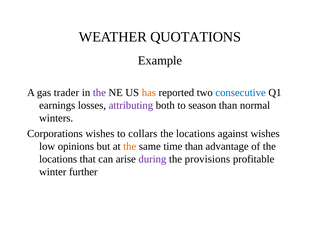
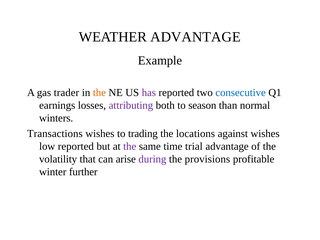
WEATHER QUOTATIONS: QUOTATIONS -> ADVANTAGE
the at (99, 92) colour: purple -> orange
has colour: orange -> purple
Corporations: Corporations -> Transactions
collars: collars -> trading
low opinions: opinions -> reported
the at (130, 146) colour: orange -> purple
time than: than -> trial
locations at (58, 159): locations -> volatility
